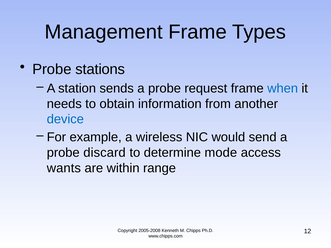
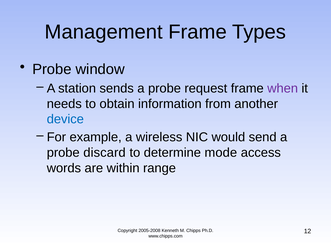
stations: stations -> window
when colour: blue -> purple
wants: wants -> words
